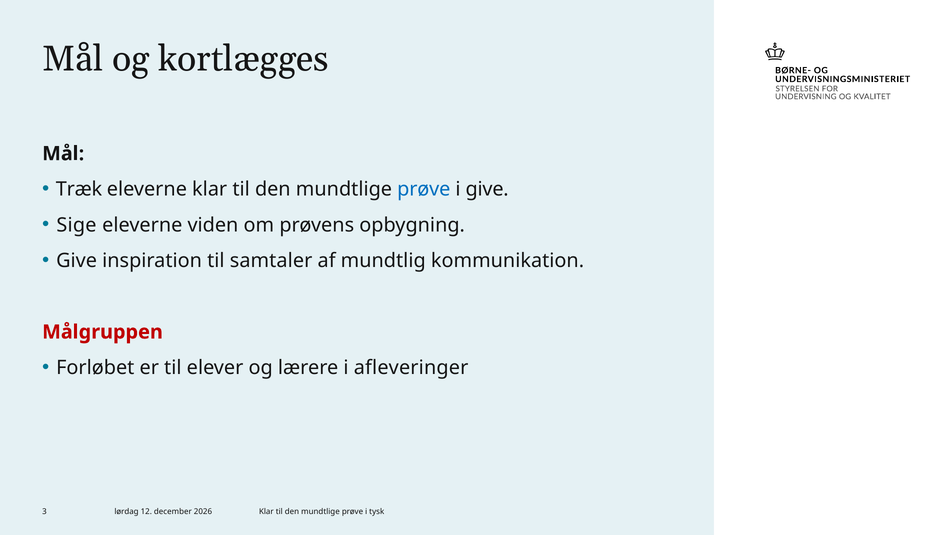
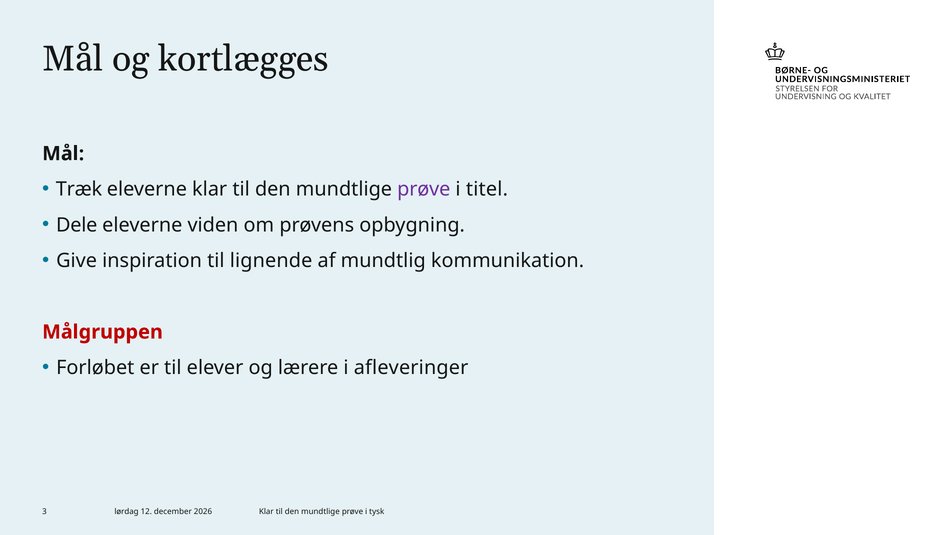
prøve at (424, 190) colour: blue -> purple
i give: give -> titel
Sige: Sige -> Dele
samtaler: samtaler -> lignende
